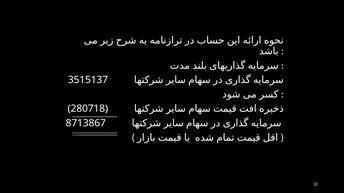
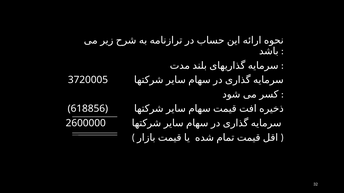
3515137: 3515137 -> 3720005
280718: 280718 -> 618856
8713867: 8713867 -> 2600000
